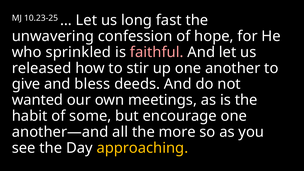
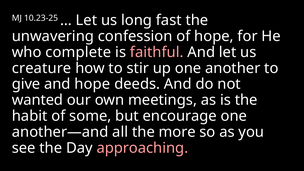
sprinkled: sprinkled -> complete
released: released -> creature
and bless: bless -> hope
approaching colour: yellow -> pink
